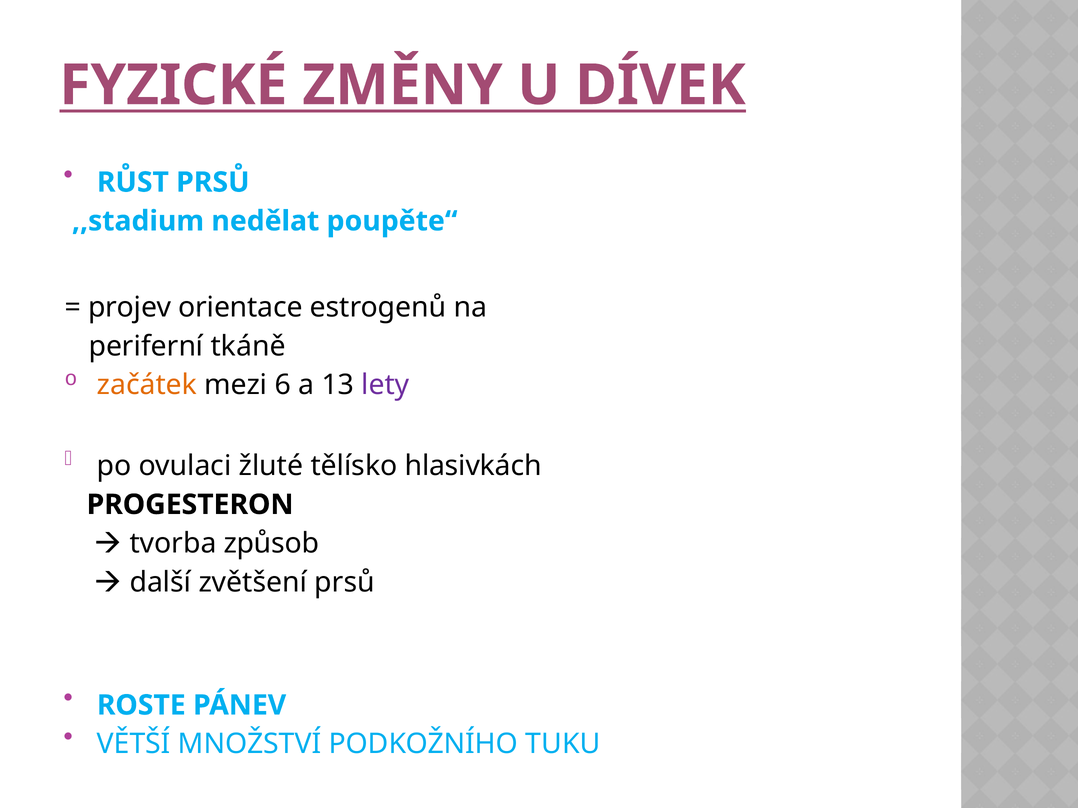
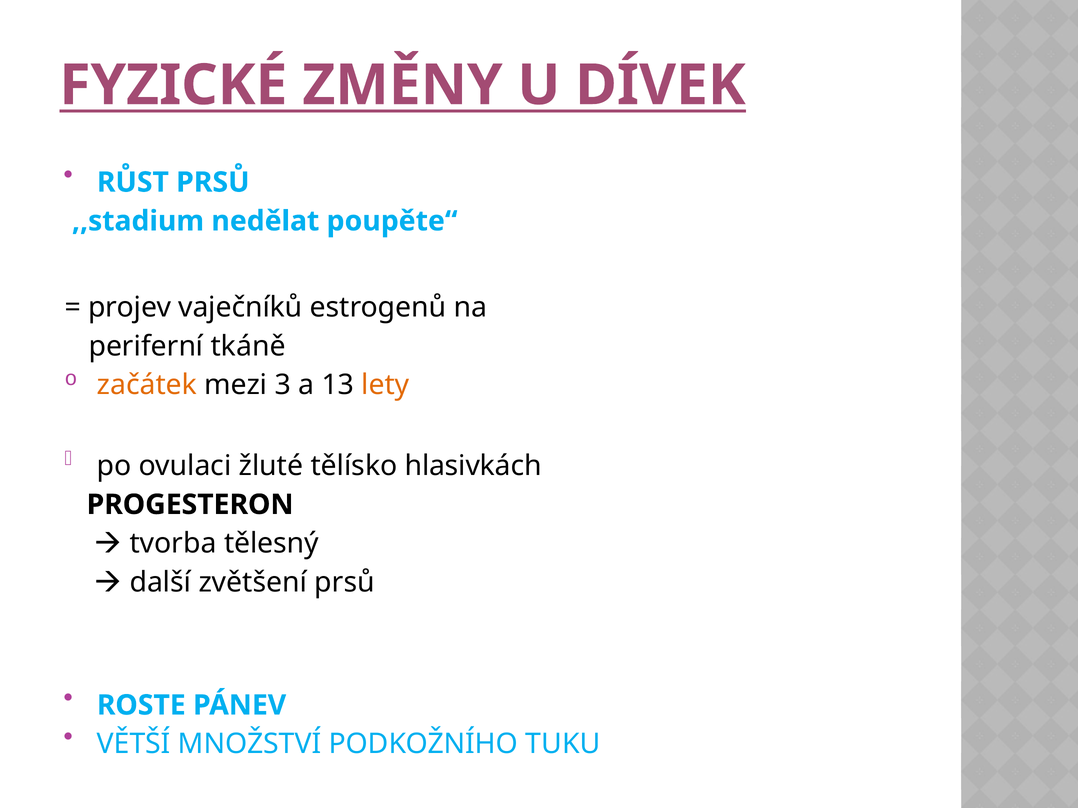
orientace: orientace -> vaječníků
6: 6 -> 3
lety colour: purple -> orange
způsob: způsob -> tělesný
